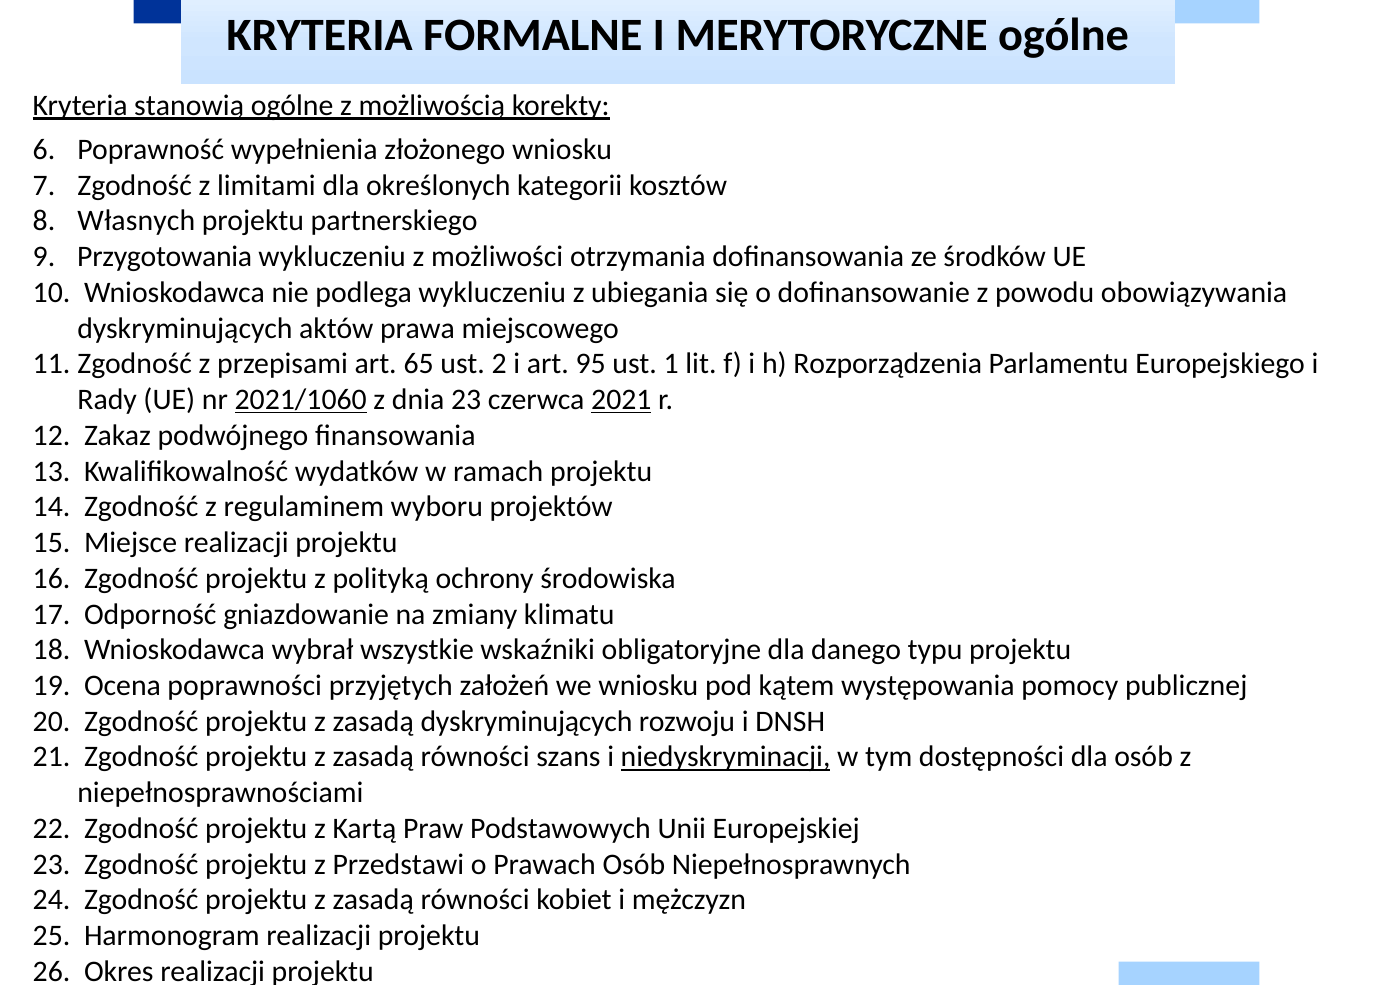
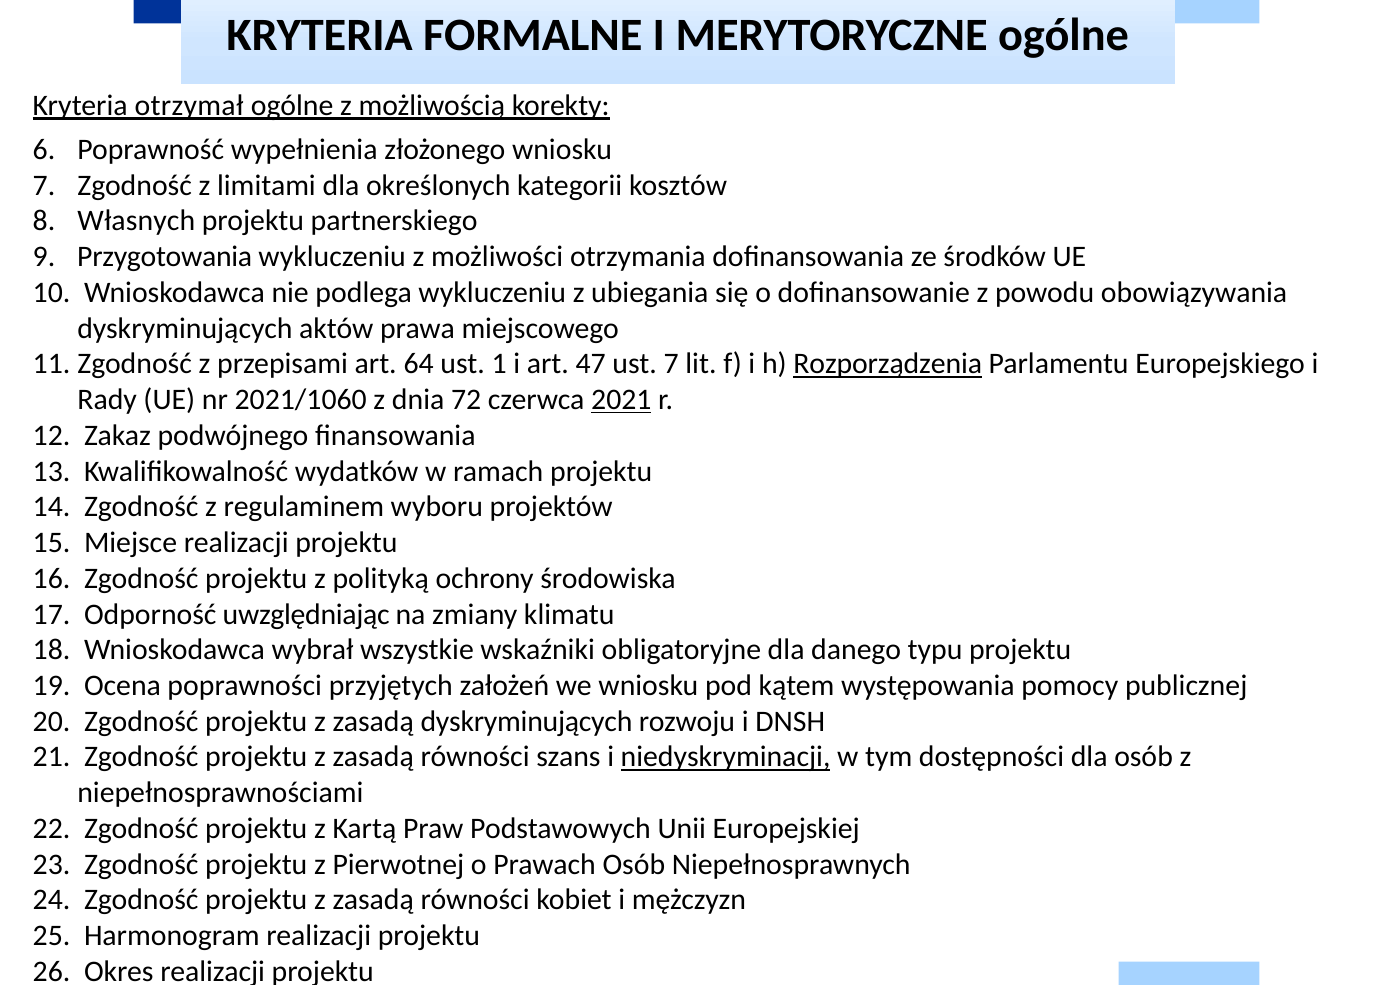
stanowią: stanowią -> otrzymał
65: 65 -> 64
2: 2 -> 1
95: 95 -> 47
ust 1: 1 -> 7
Rozporządzenia underline: none -> present
2021/1060 underline: present -> none
dnia 23: 23 -> 72
gniazdowanie: gniazdowanie -> uwzględniając
Przedstawi: Przedstawi -> Pierwotnej
